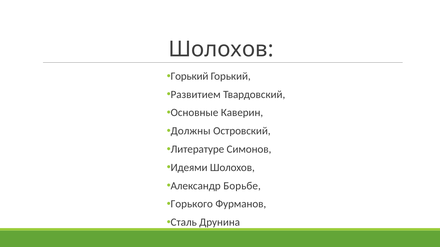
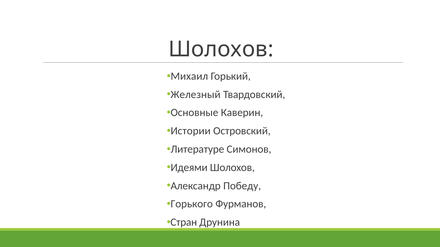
Горький at (189, 76): Горький -> Михаил
Развитием: Развитием -> Железный
Должны: Должны -> Истории
Борьбе: Борьбе -> Победу
Сталь: Сталь -> Стран
